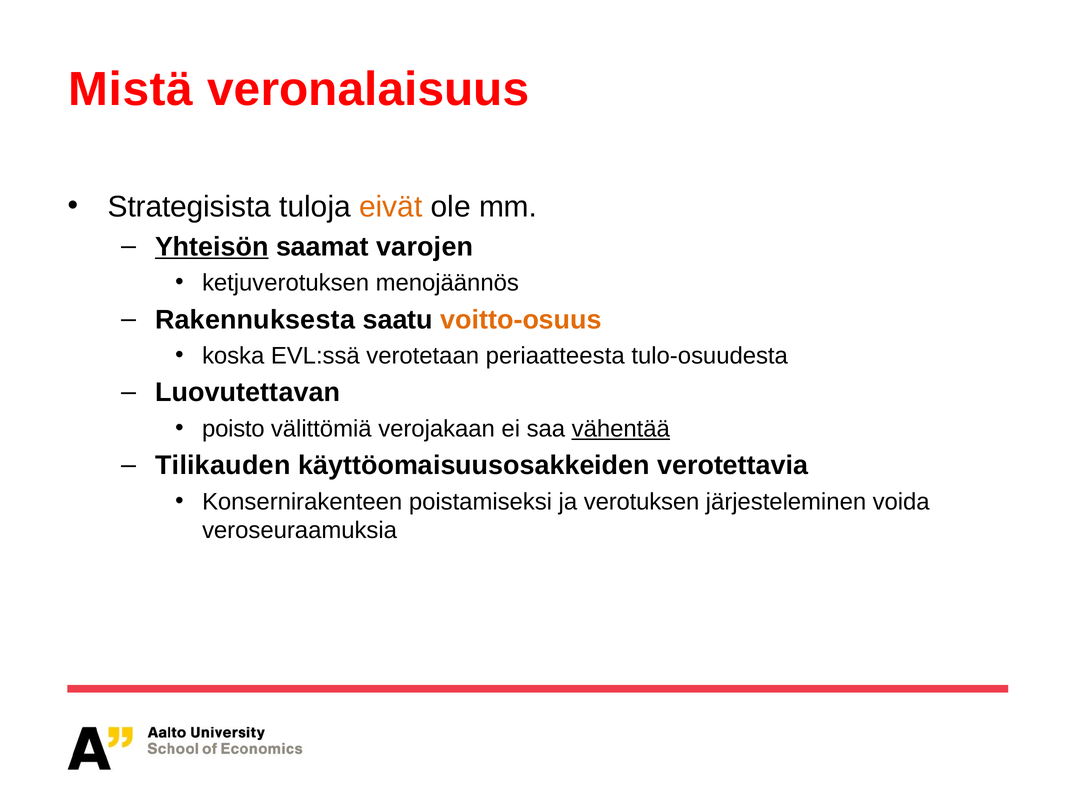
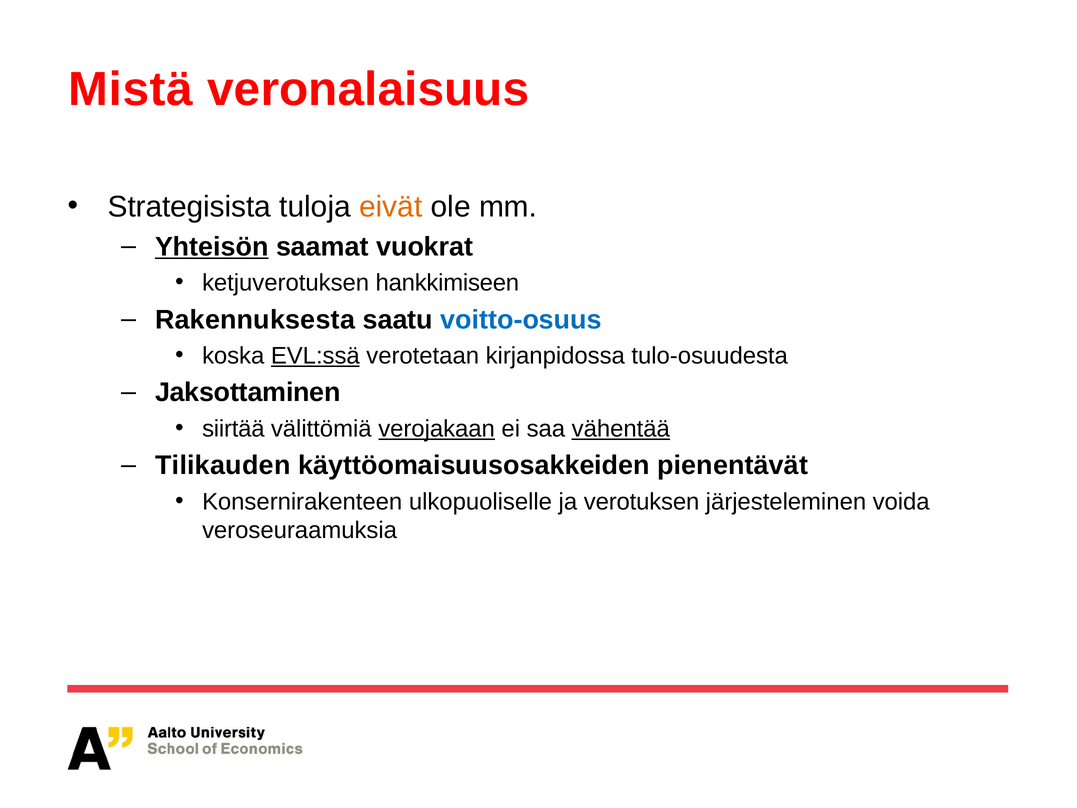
varojen: varojen -> vuokrat
menojäännös: menojäännös -> hankkimiseen
voitto-osuus colour: orange -> blue
EVL:ssä underline: none -> present
periaatteesta: periaatteesta -> kirjanpidossa
Luovutettavan: Luovutettavan -> Jaksottaminen
poisto: poisto -> siirtää
verojakaan underline: none -> present
verotettavia: verotettavia -> pienentävät
poistamiseksi: poistamiseksi -> ulkopuoliselle
